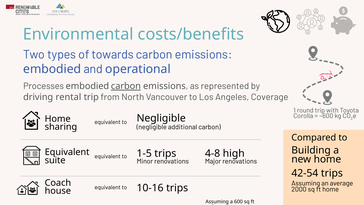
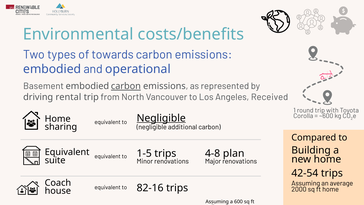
Processes: Processes -> Basement
Coverage: Coverage -> Received
Negligible at (161, 118) underline: none -> present
high: high -> plan
10-16: 10-16 -> 82-16
